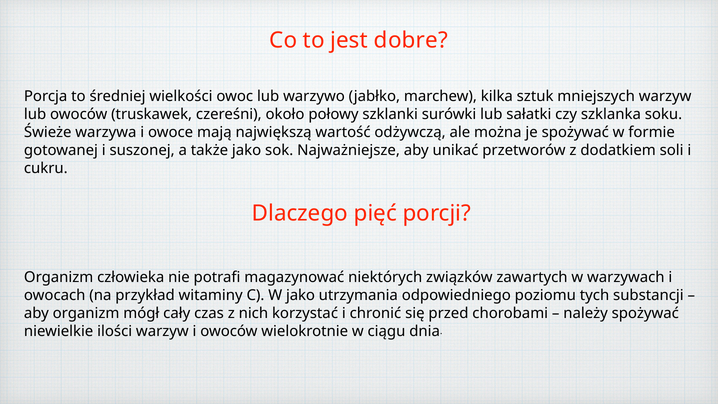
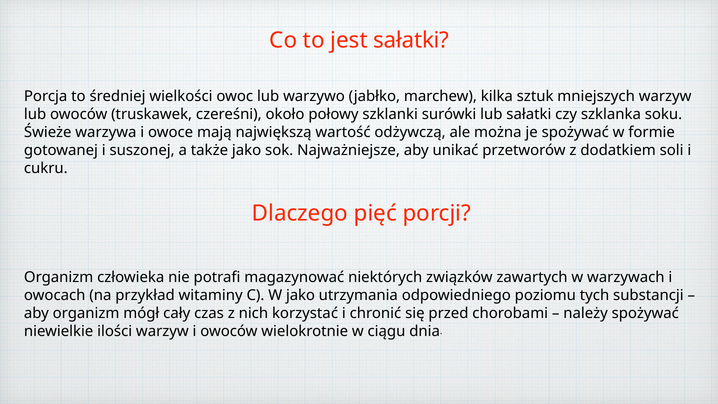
jest dobre: dobre -> sałatki
